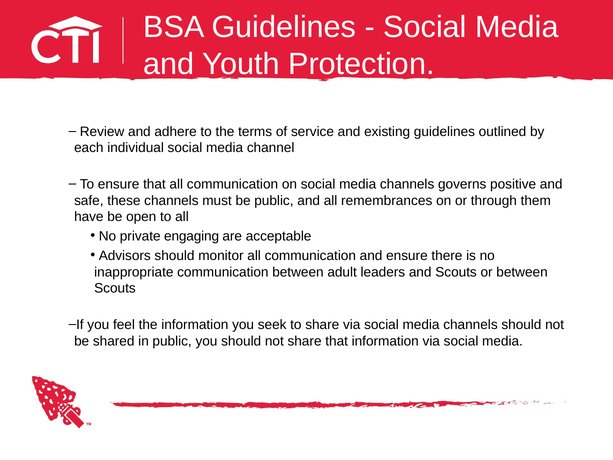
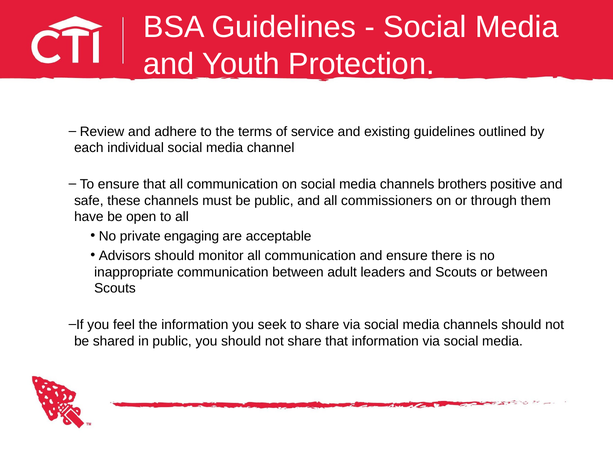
governs: governs -> brothers
remembrances: remembrances -> commissioners
